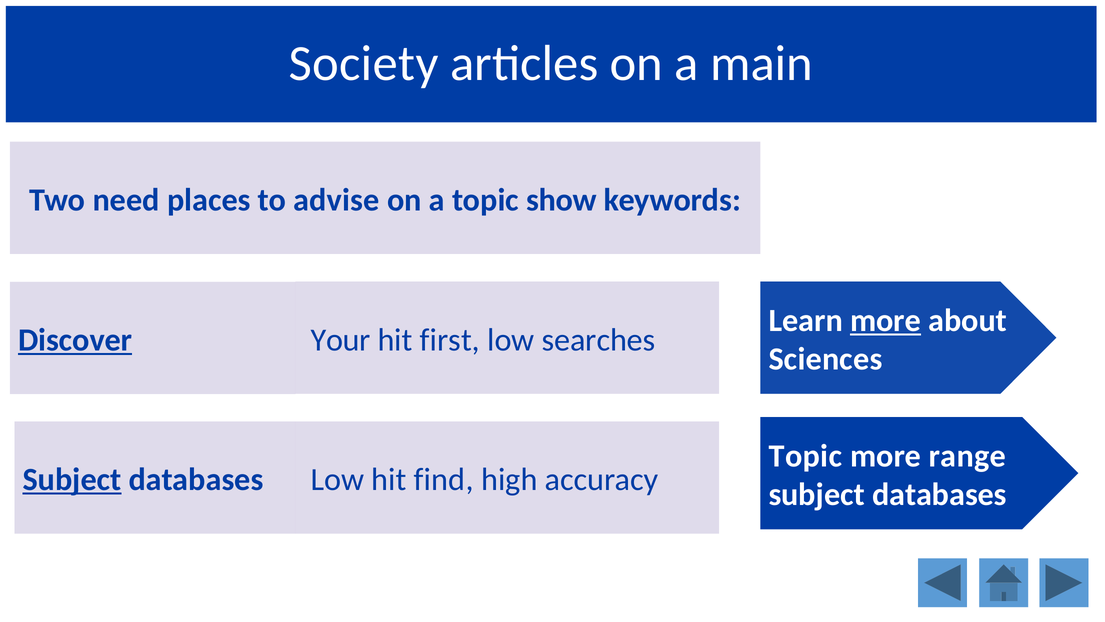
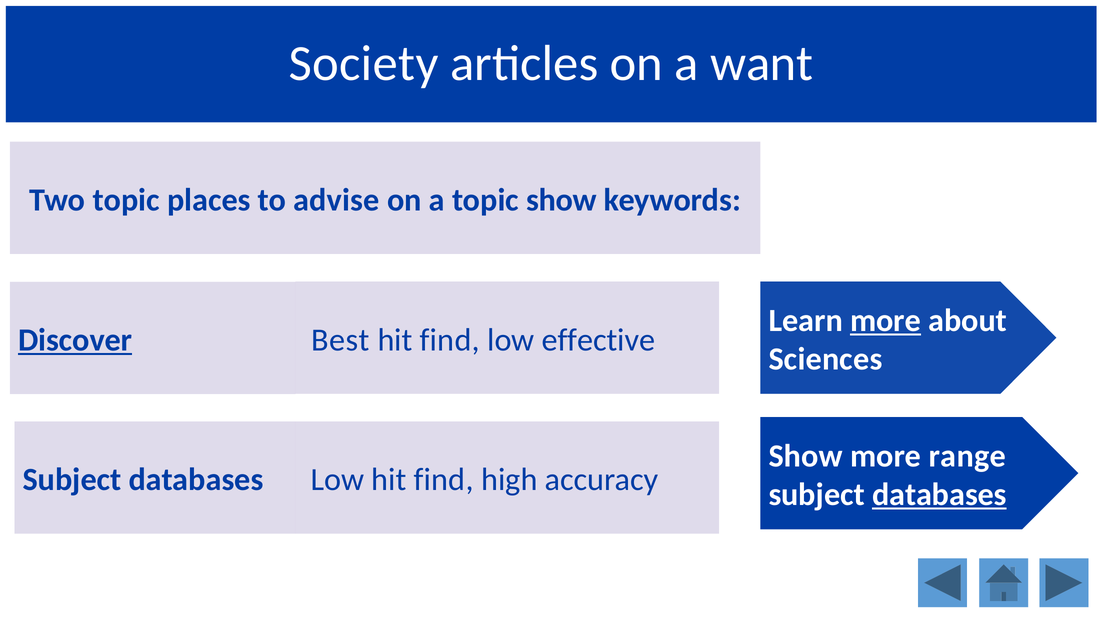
main: main -> want
Two need: need -> topic
Your: Your -> Best
first at (450, 340): first -> find
searches: searches -> effective
Topic at (806, 456): Topic -> Show
Subject at (72, 479) underline: present -> none
databases at (939, 494) underline: none -> present
